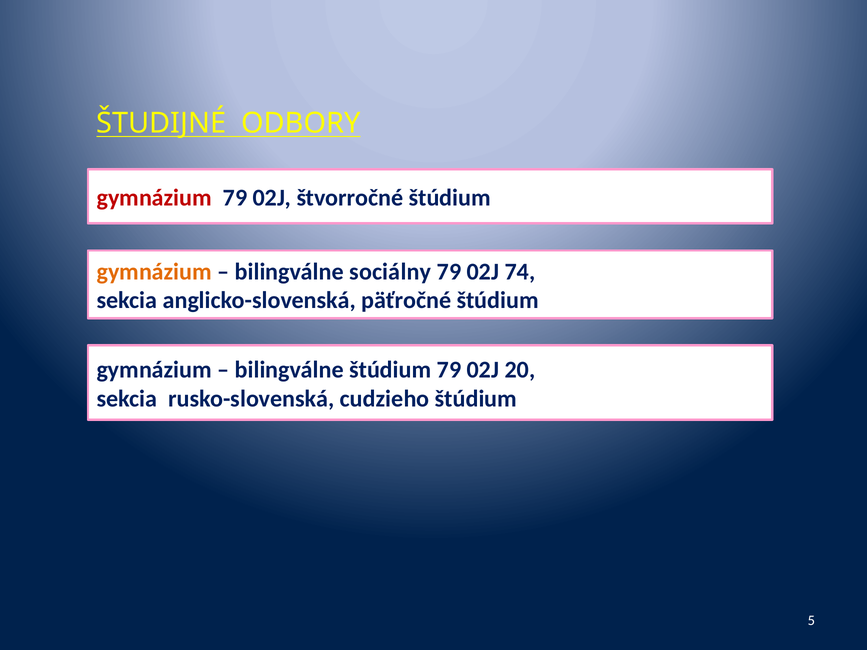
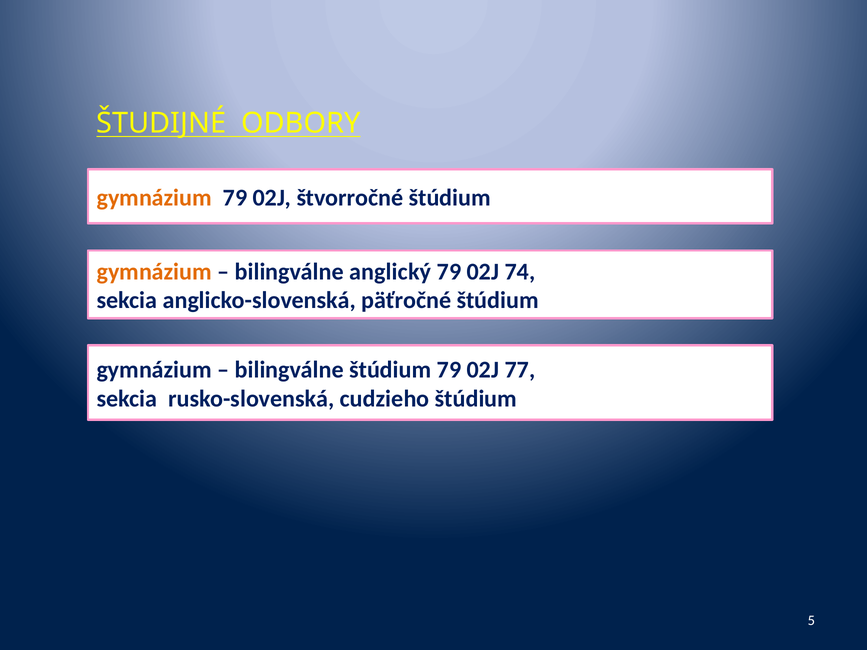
gymnázium at (154, 198) colour: red -> orange
sociálny: sociálny -> anglický
20: 20 -> 77
